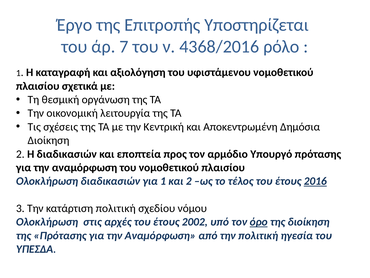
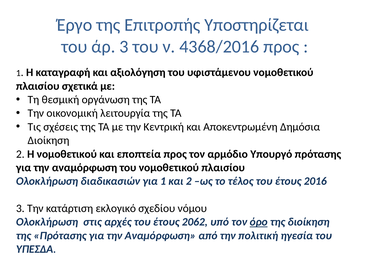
άρ 7: 7 -> 3
4368/2016 ρόλο: ρόλο -> προς
Η διαδικασιών: διαδικασιών -> νομοθετικού
2016 underline: present -> none
κατάρτιση πολιτική: πολιτική -> εκλογικό
2002: 2002 -> 2062
